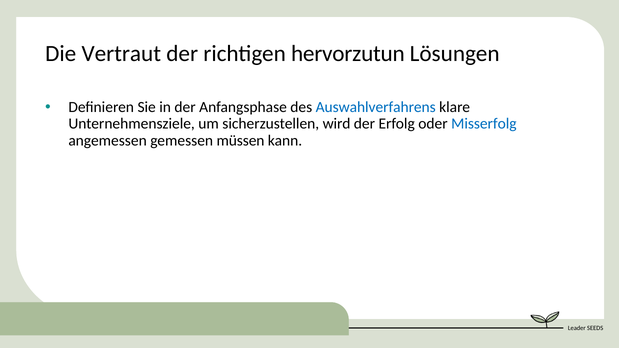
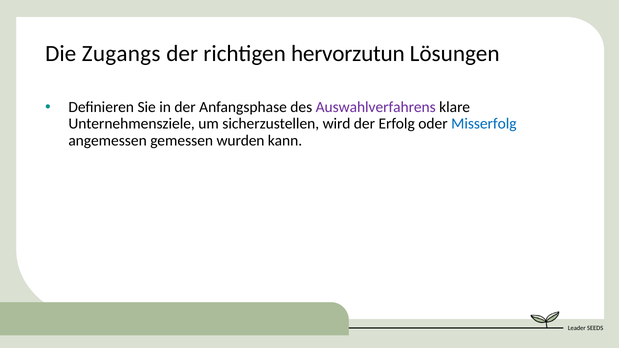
Vertraut: Vertraut -> Zugangs
Auswahlverfahrens colour: blue -> purple
müssen: müssen -> wurden
